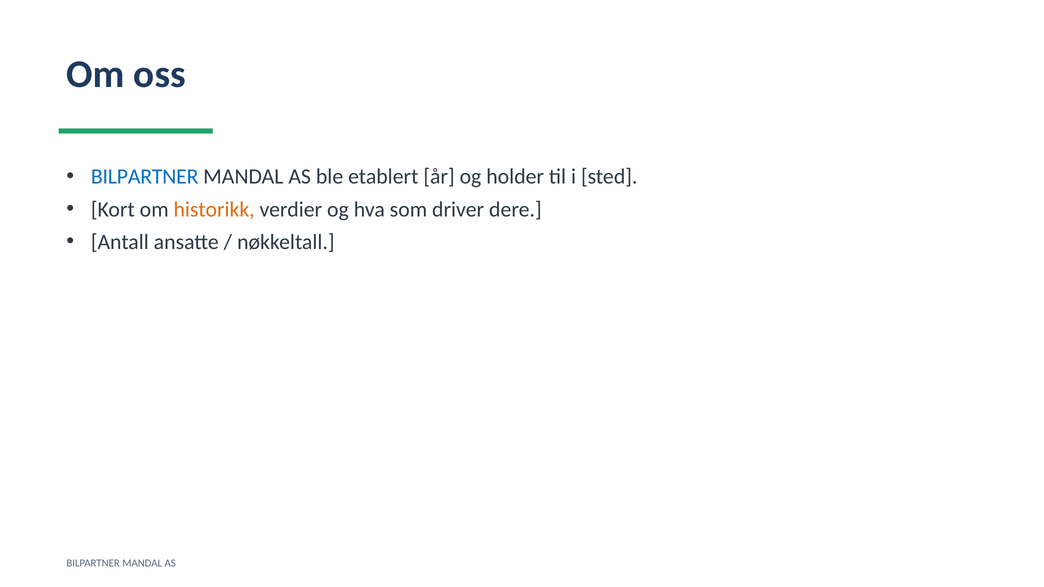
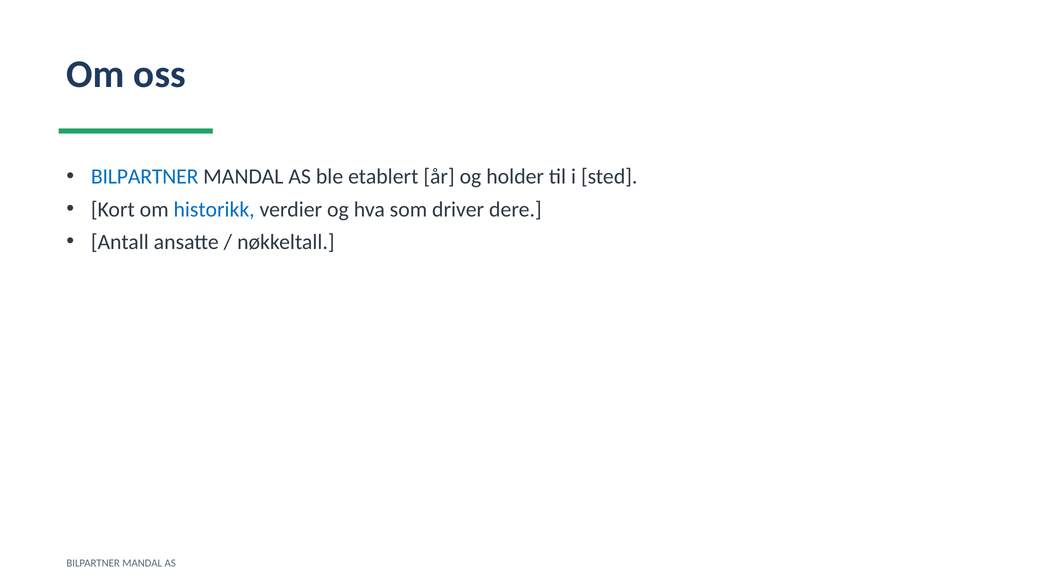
historikk colour: orange -> blue
